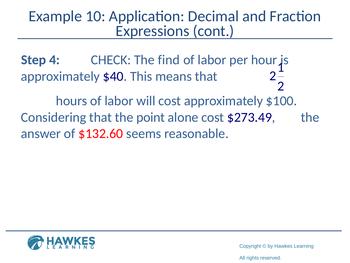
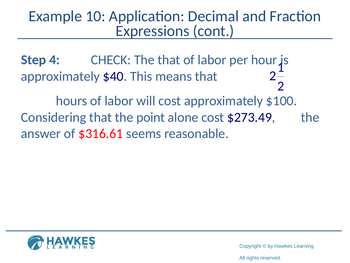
The find: find -> that
$132.60: $132.60 -> $316.61
